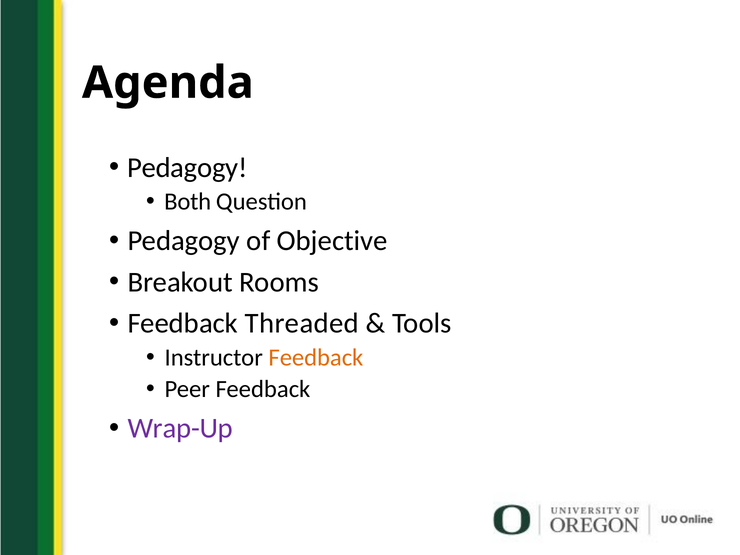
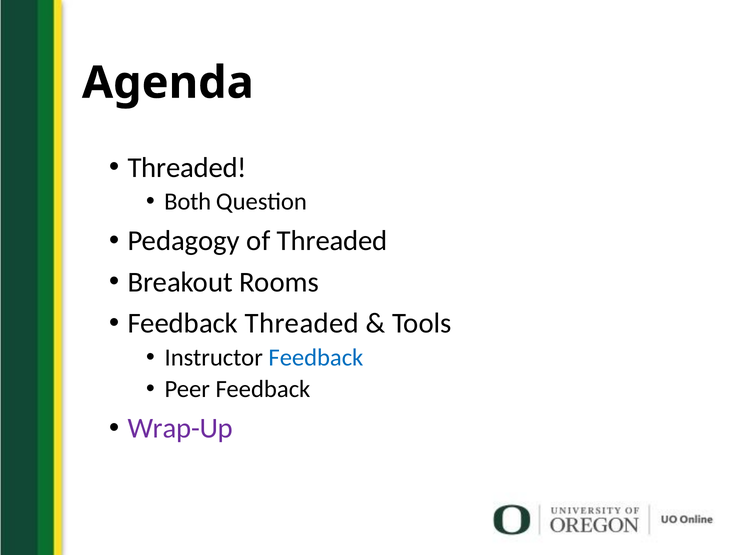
Pedagogy at (187, 168): Pedagogy -> Threaded
of Objective: Objective -> Threaded
Feedback at (316, 357) colour: orange -> blue
